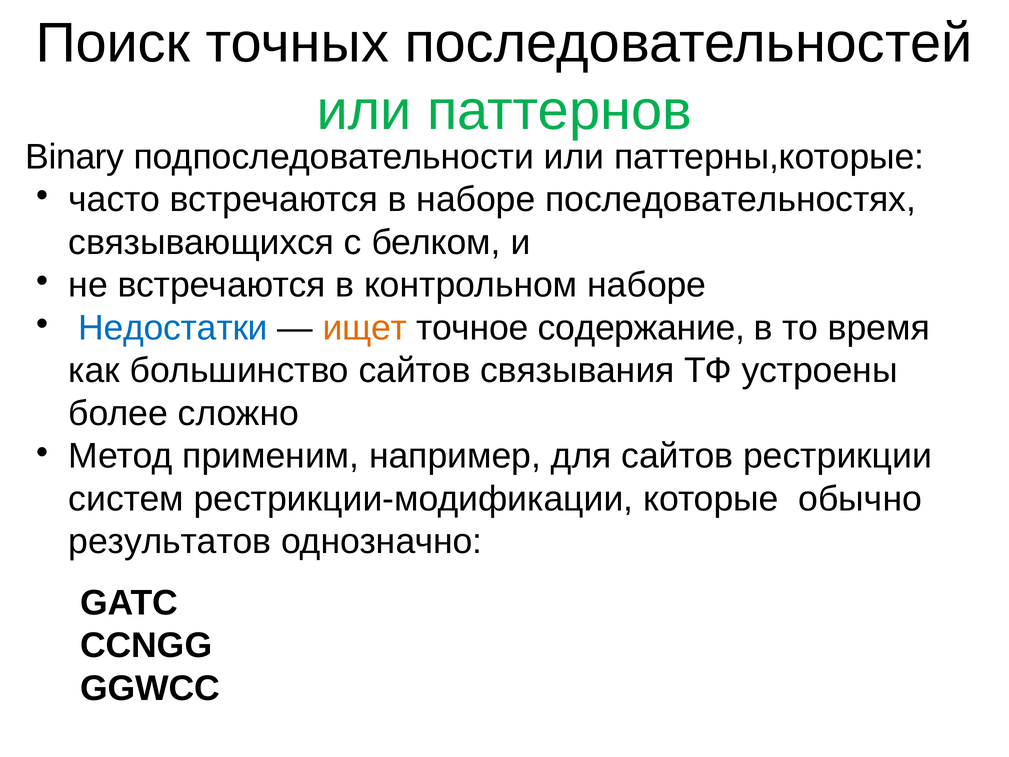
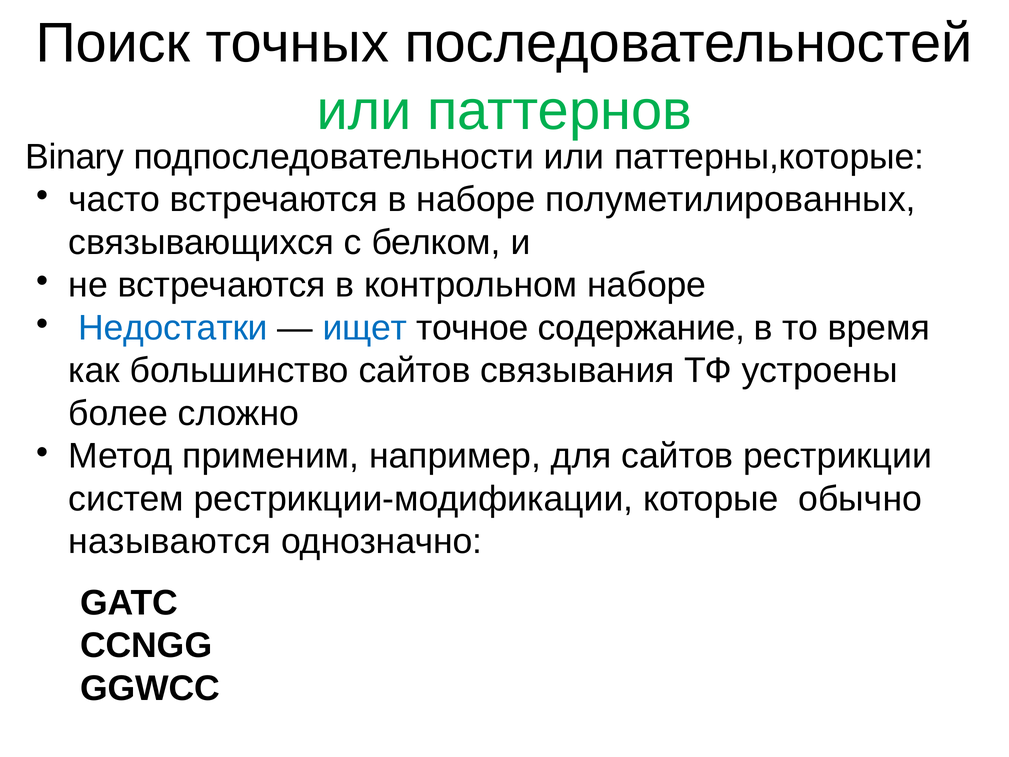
последовательностях: последовательностях -> полуметилированных
ищет colour: orange -> blue
результатов: результатов -> называются
